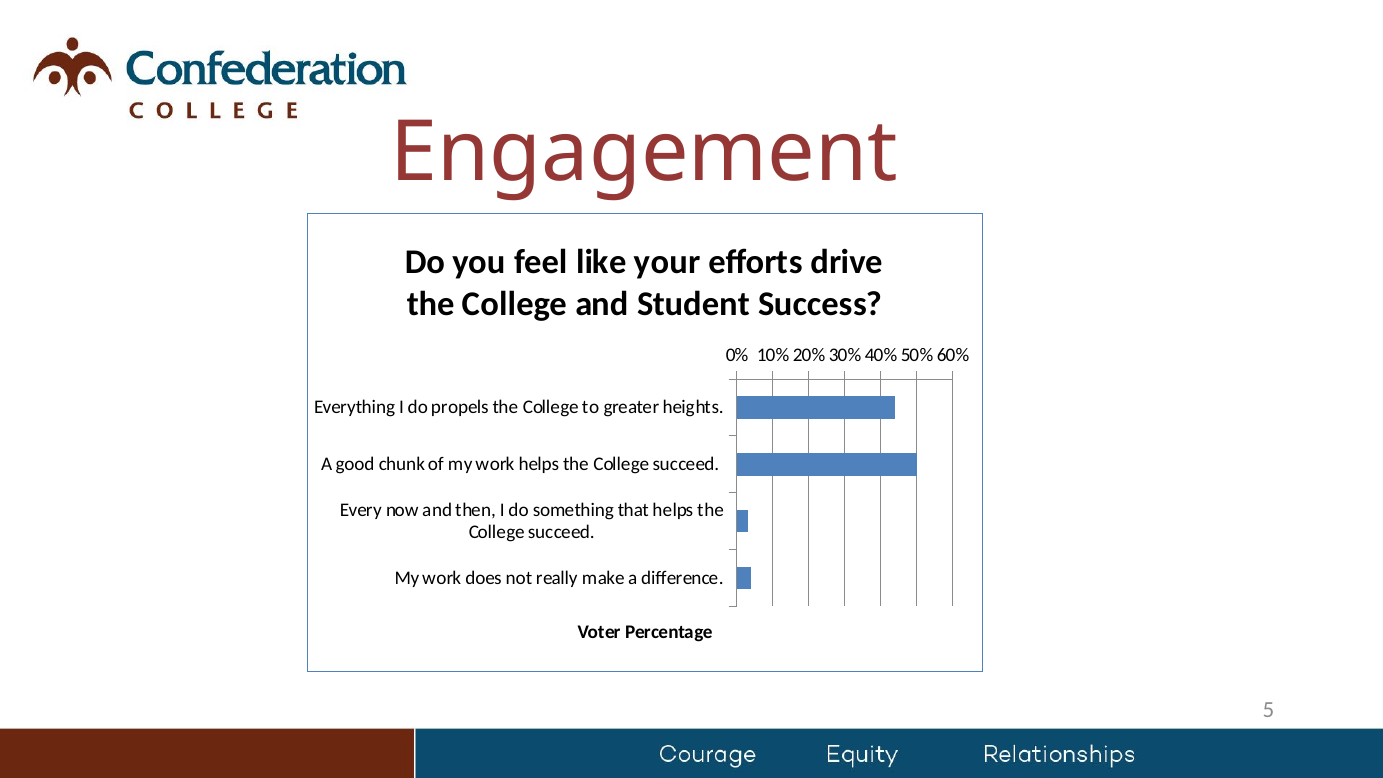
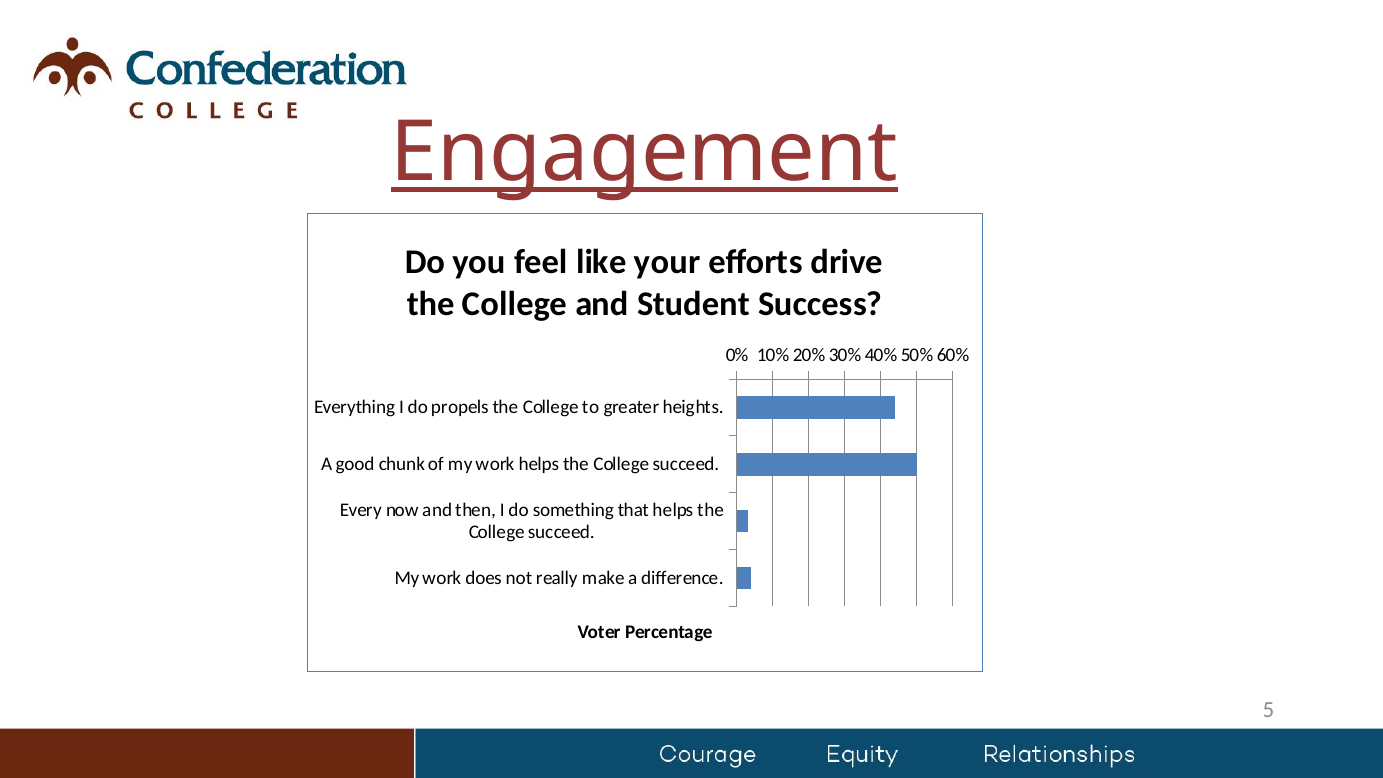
Engagement underline: none -> present
